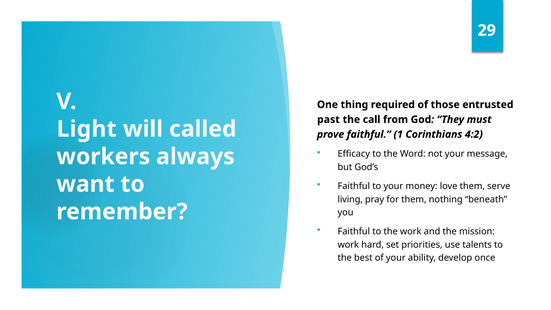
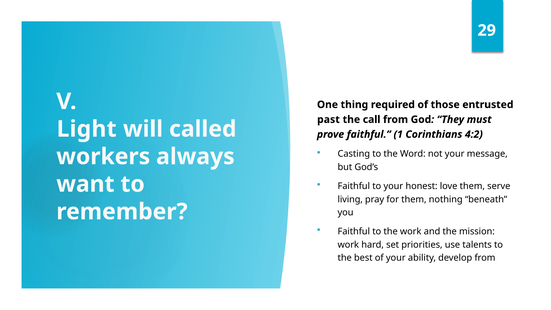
Efficacy: Efficacy -> Casting
money: money -> honest
develop once: once -> from
